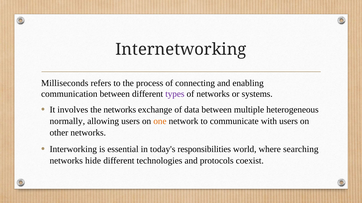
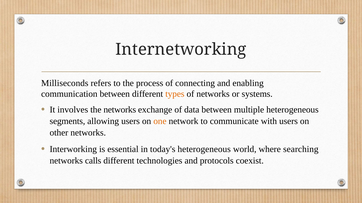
types colour: purple -> orange
normally: normally -> segments
today's responsibilities: responsibilities -> heterogeneous
hide: hide -> calls
